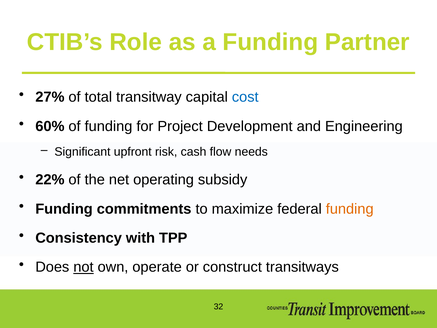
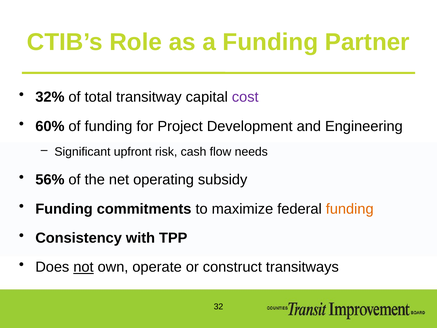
27%: 27% -> 32%
cost colour: blue -> purple
22%: 22% -> 56%
